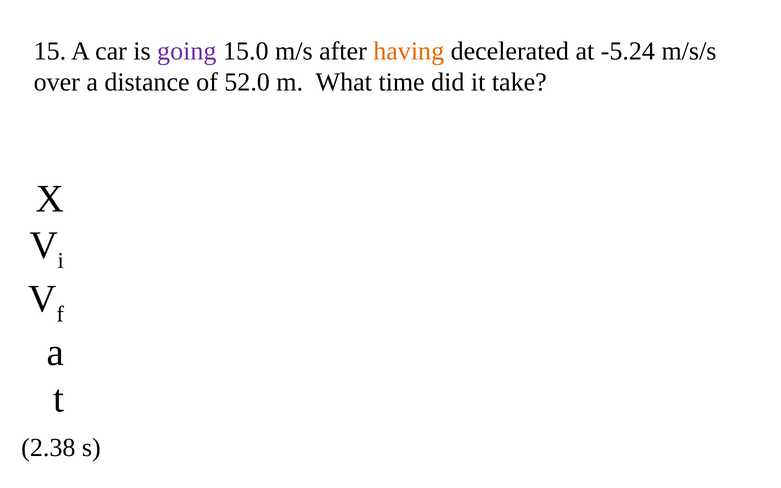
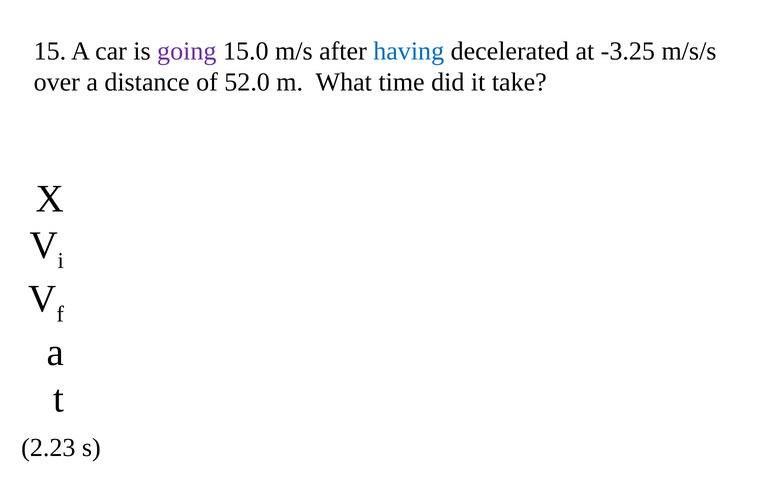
having colour: orange -> blue
-5.24: -5.24 -> -3.25
2.38: 2.38 -> 2.23
